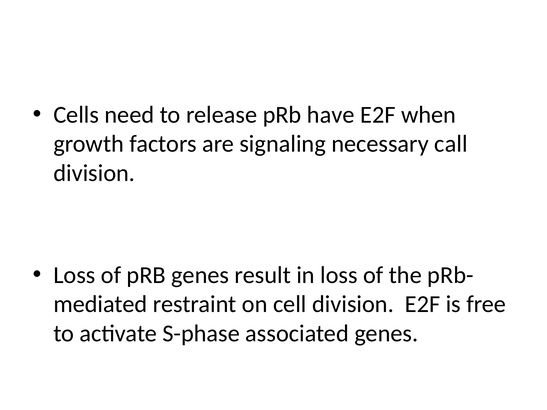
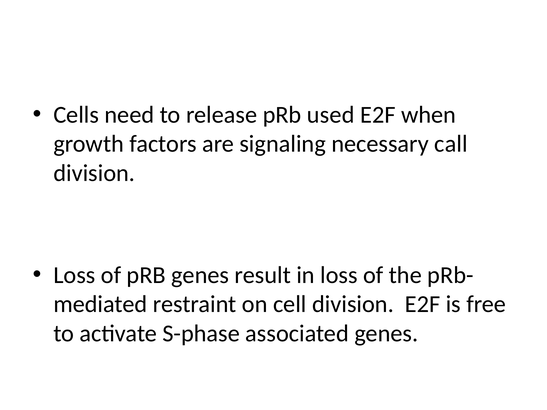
have: have -> used
